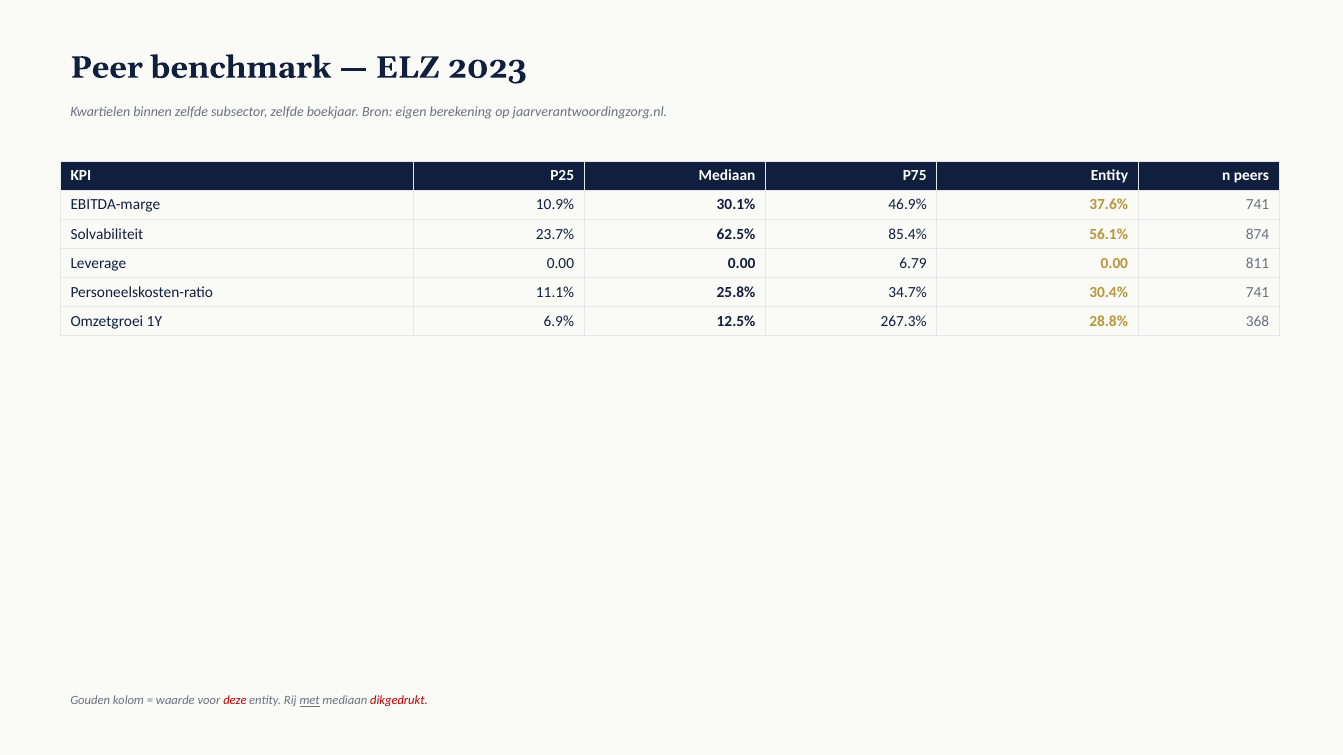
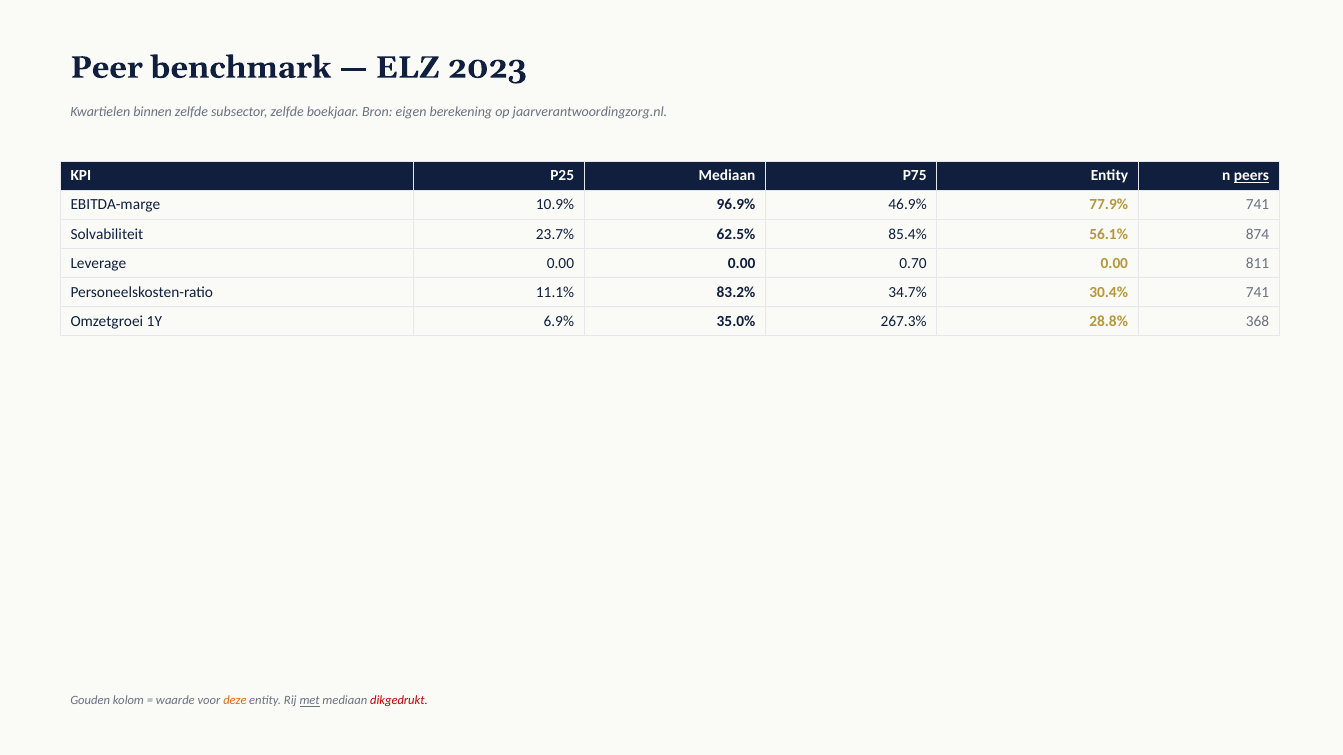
peers underline: none -> present
30.1%: 30.1% -> 96.9%
37.6%: 37.6% -> 77.9%
6.79: 6.79 -> 0.70
25.8%: 25.8% -> 83.2%
12.5%: 12.5% -> 35.0%
deze colour: red -> orange
